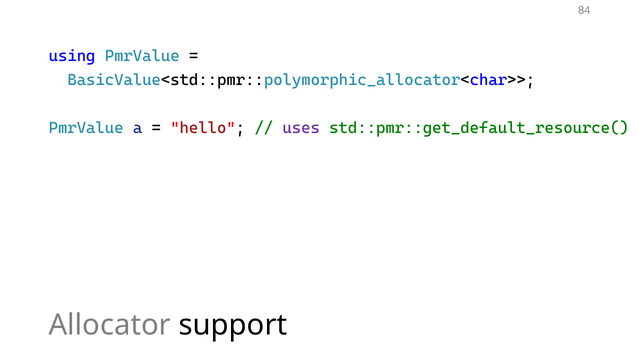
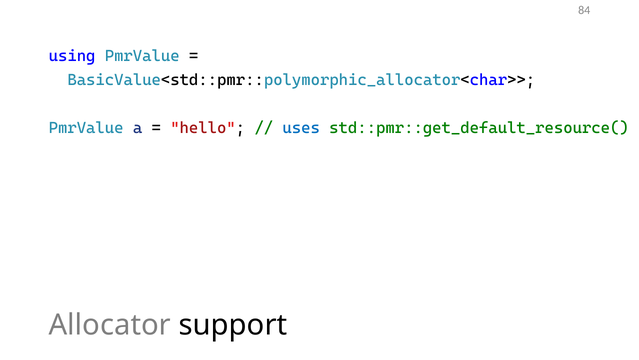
uses colour: purple -> blue
